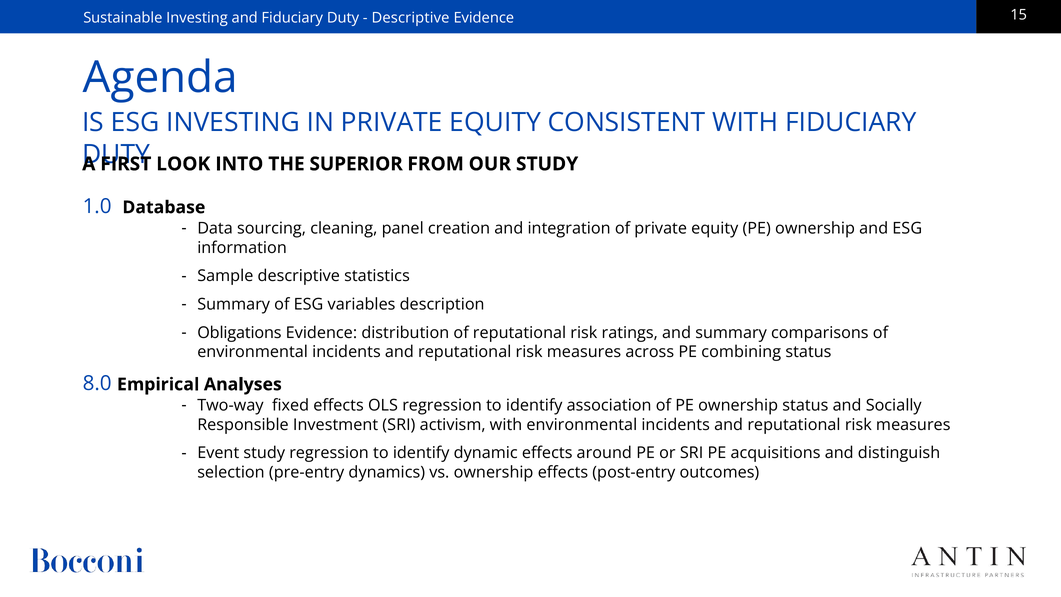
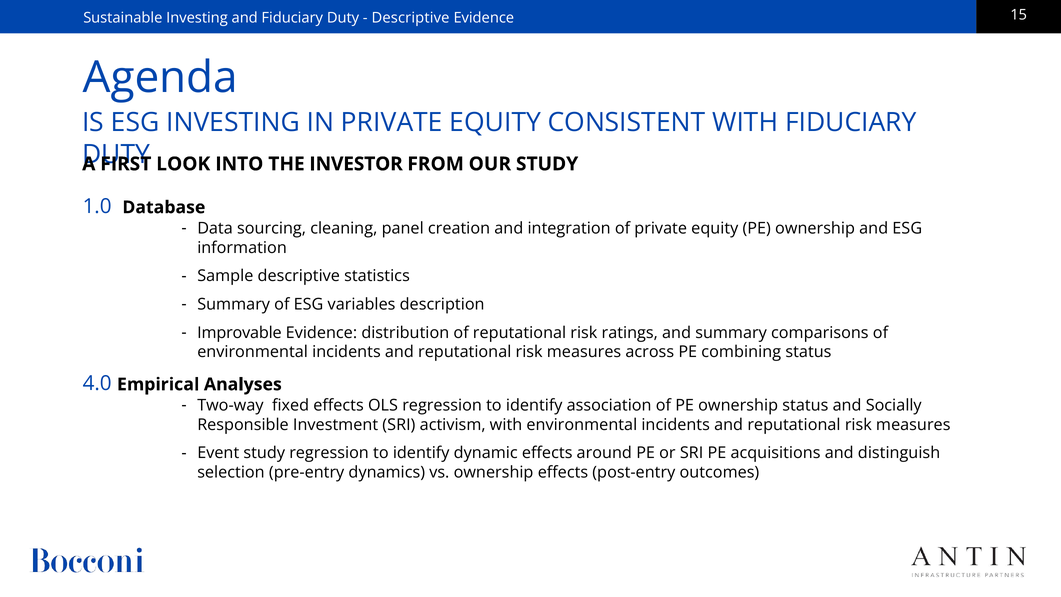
SUPERIOR: SUPERIOR -> INVESTOR
Obligations: Obligations -> Improvable
8.0: 8.0 -> 4.0
